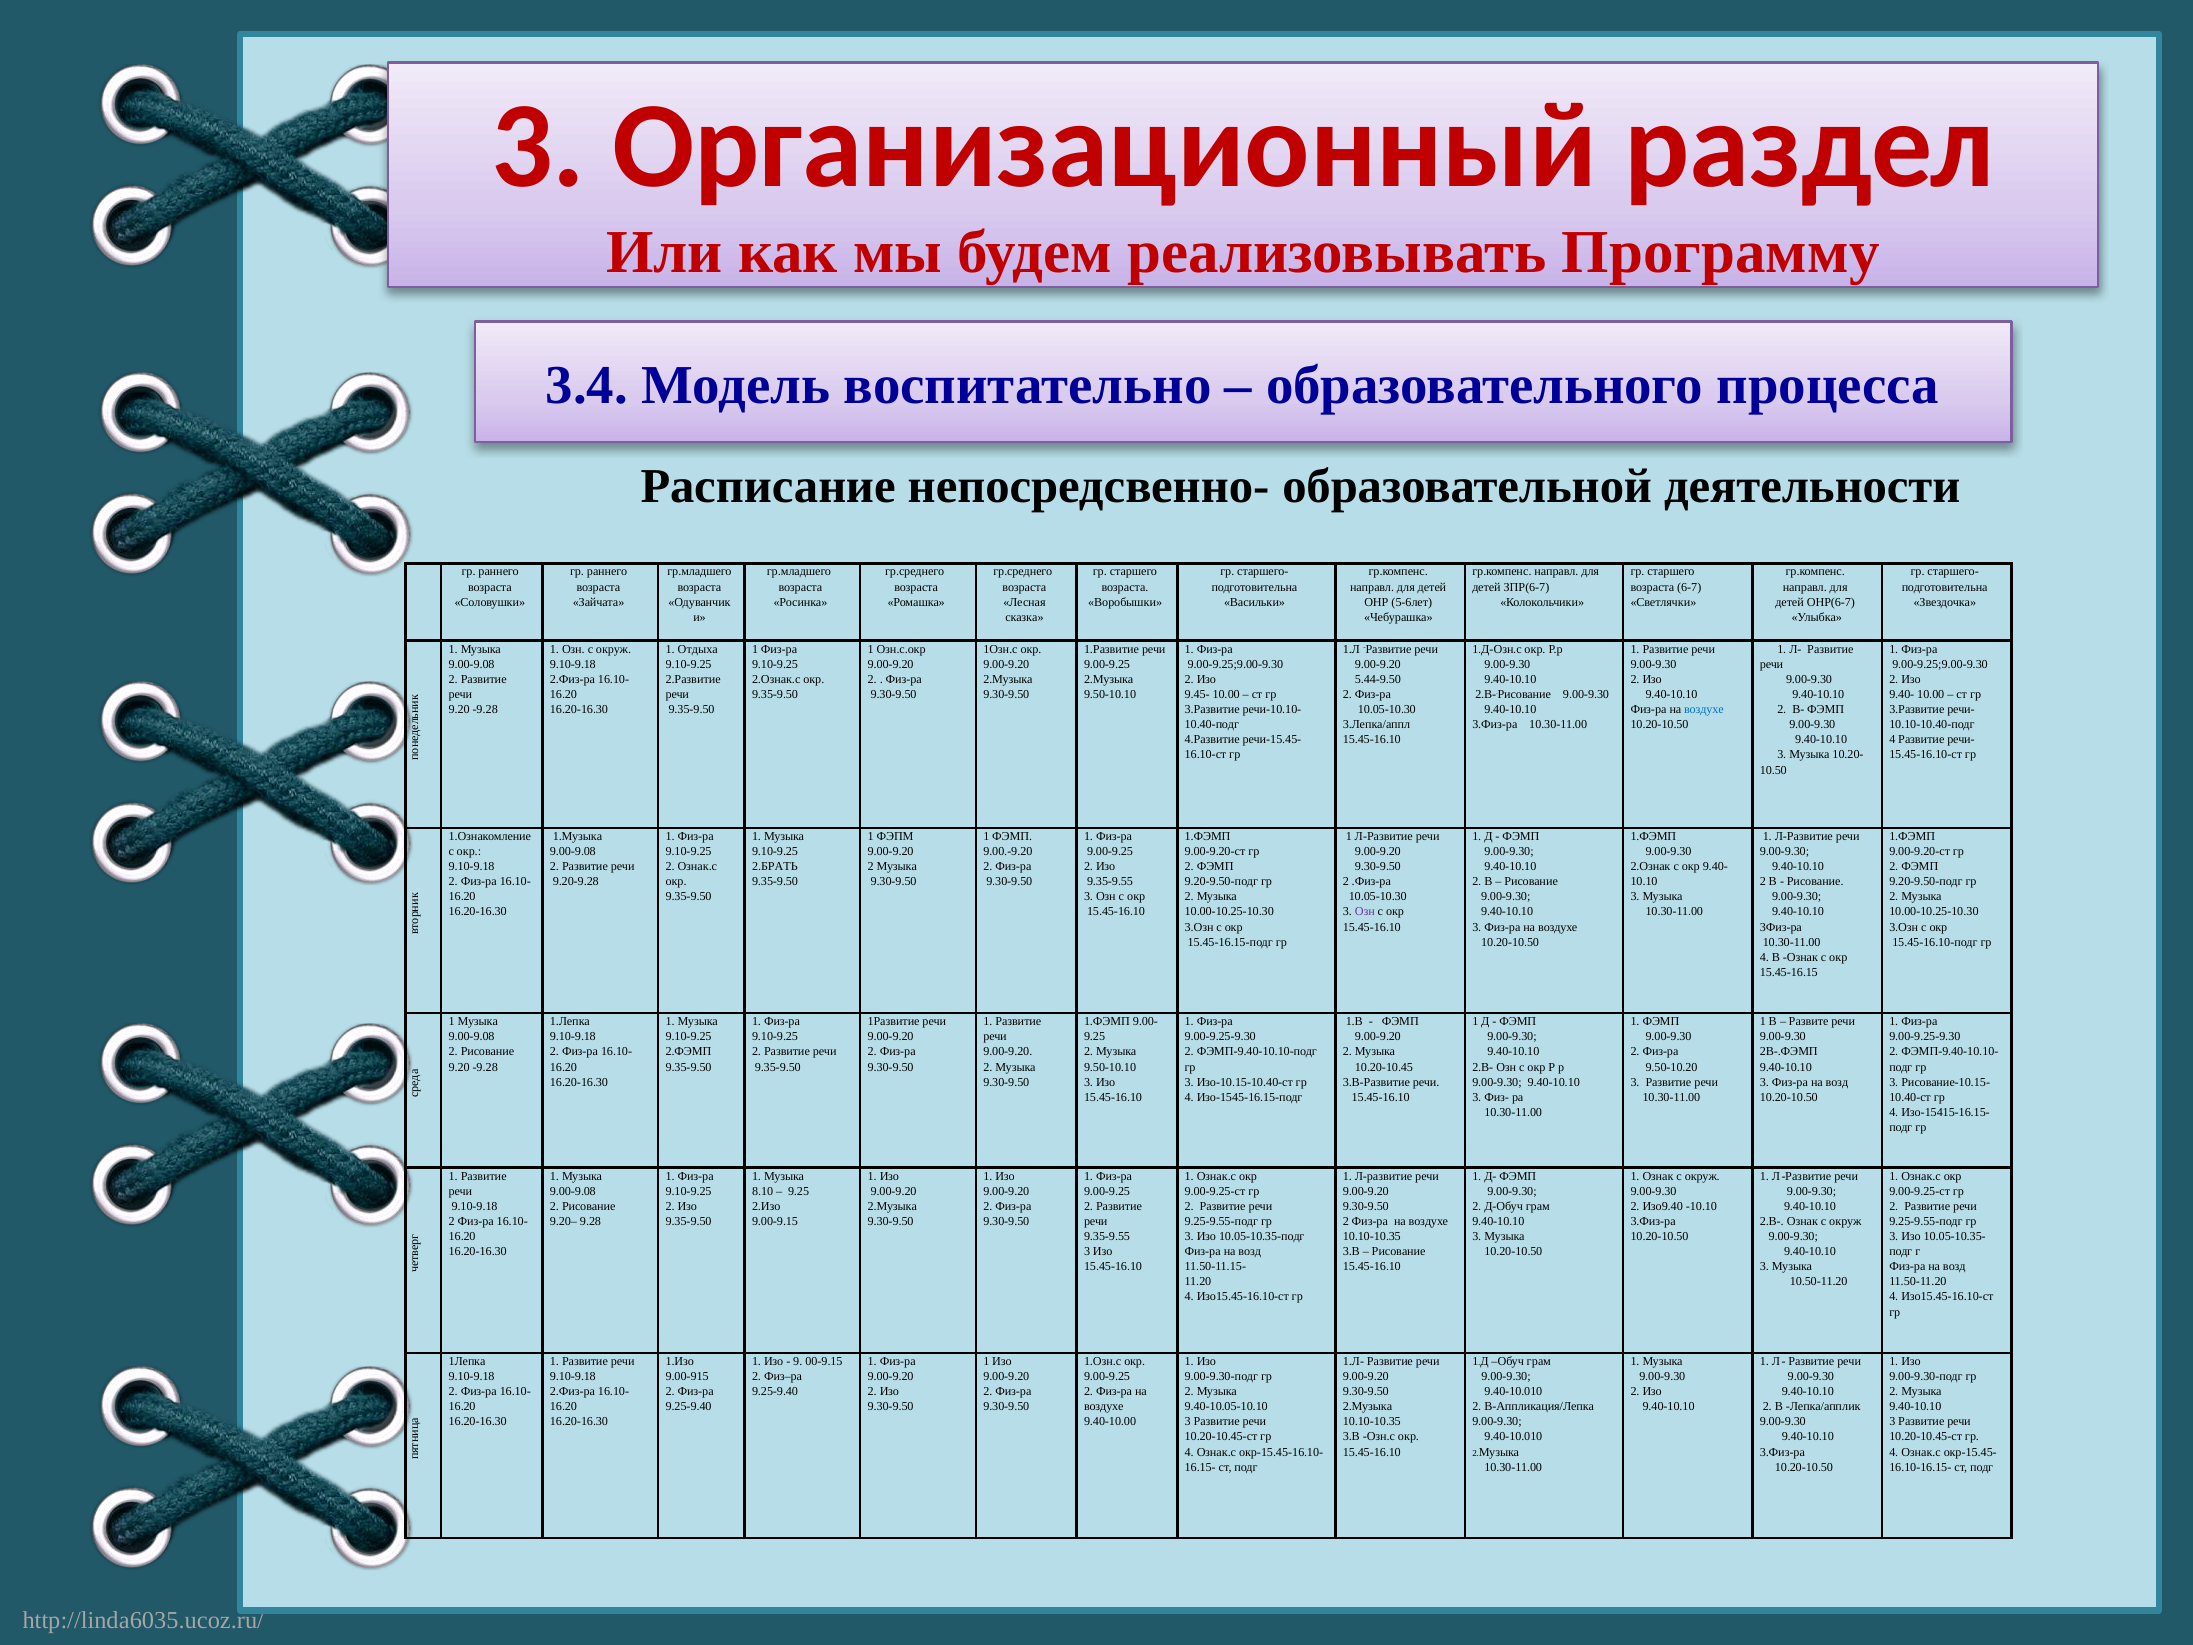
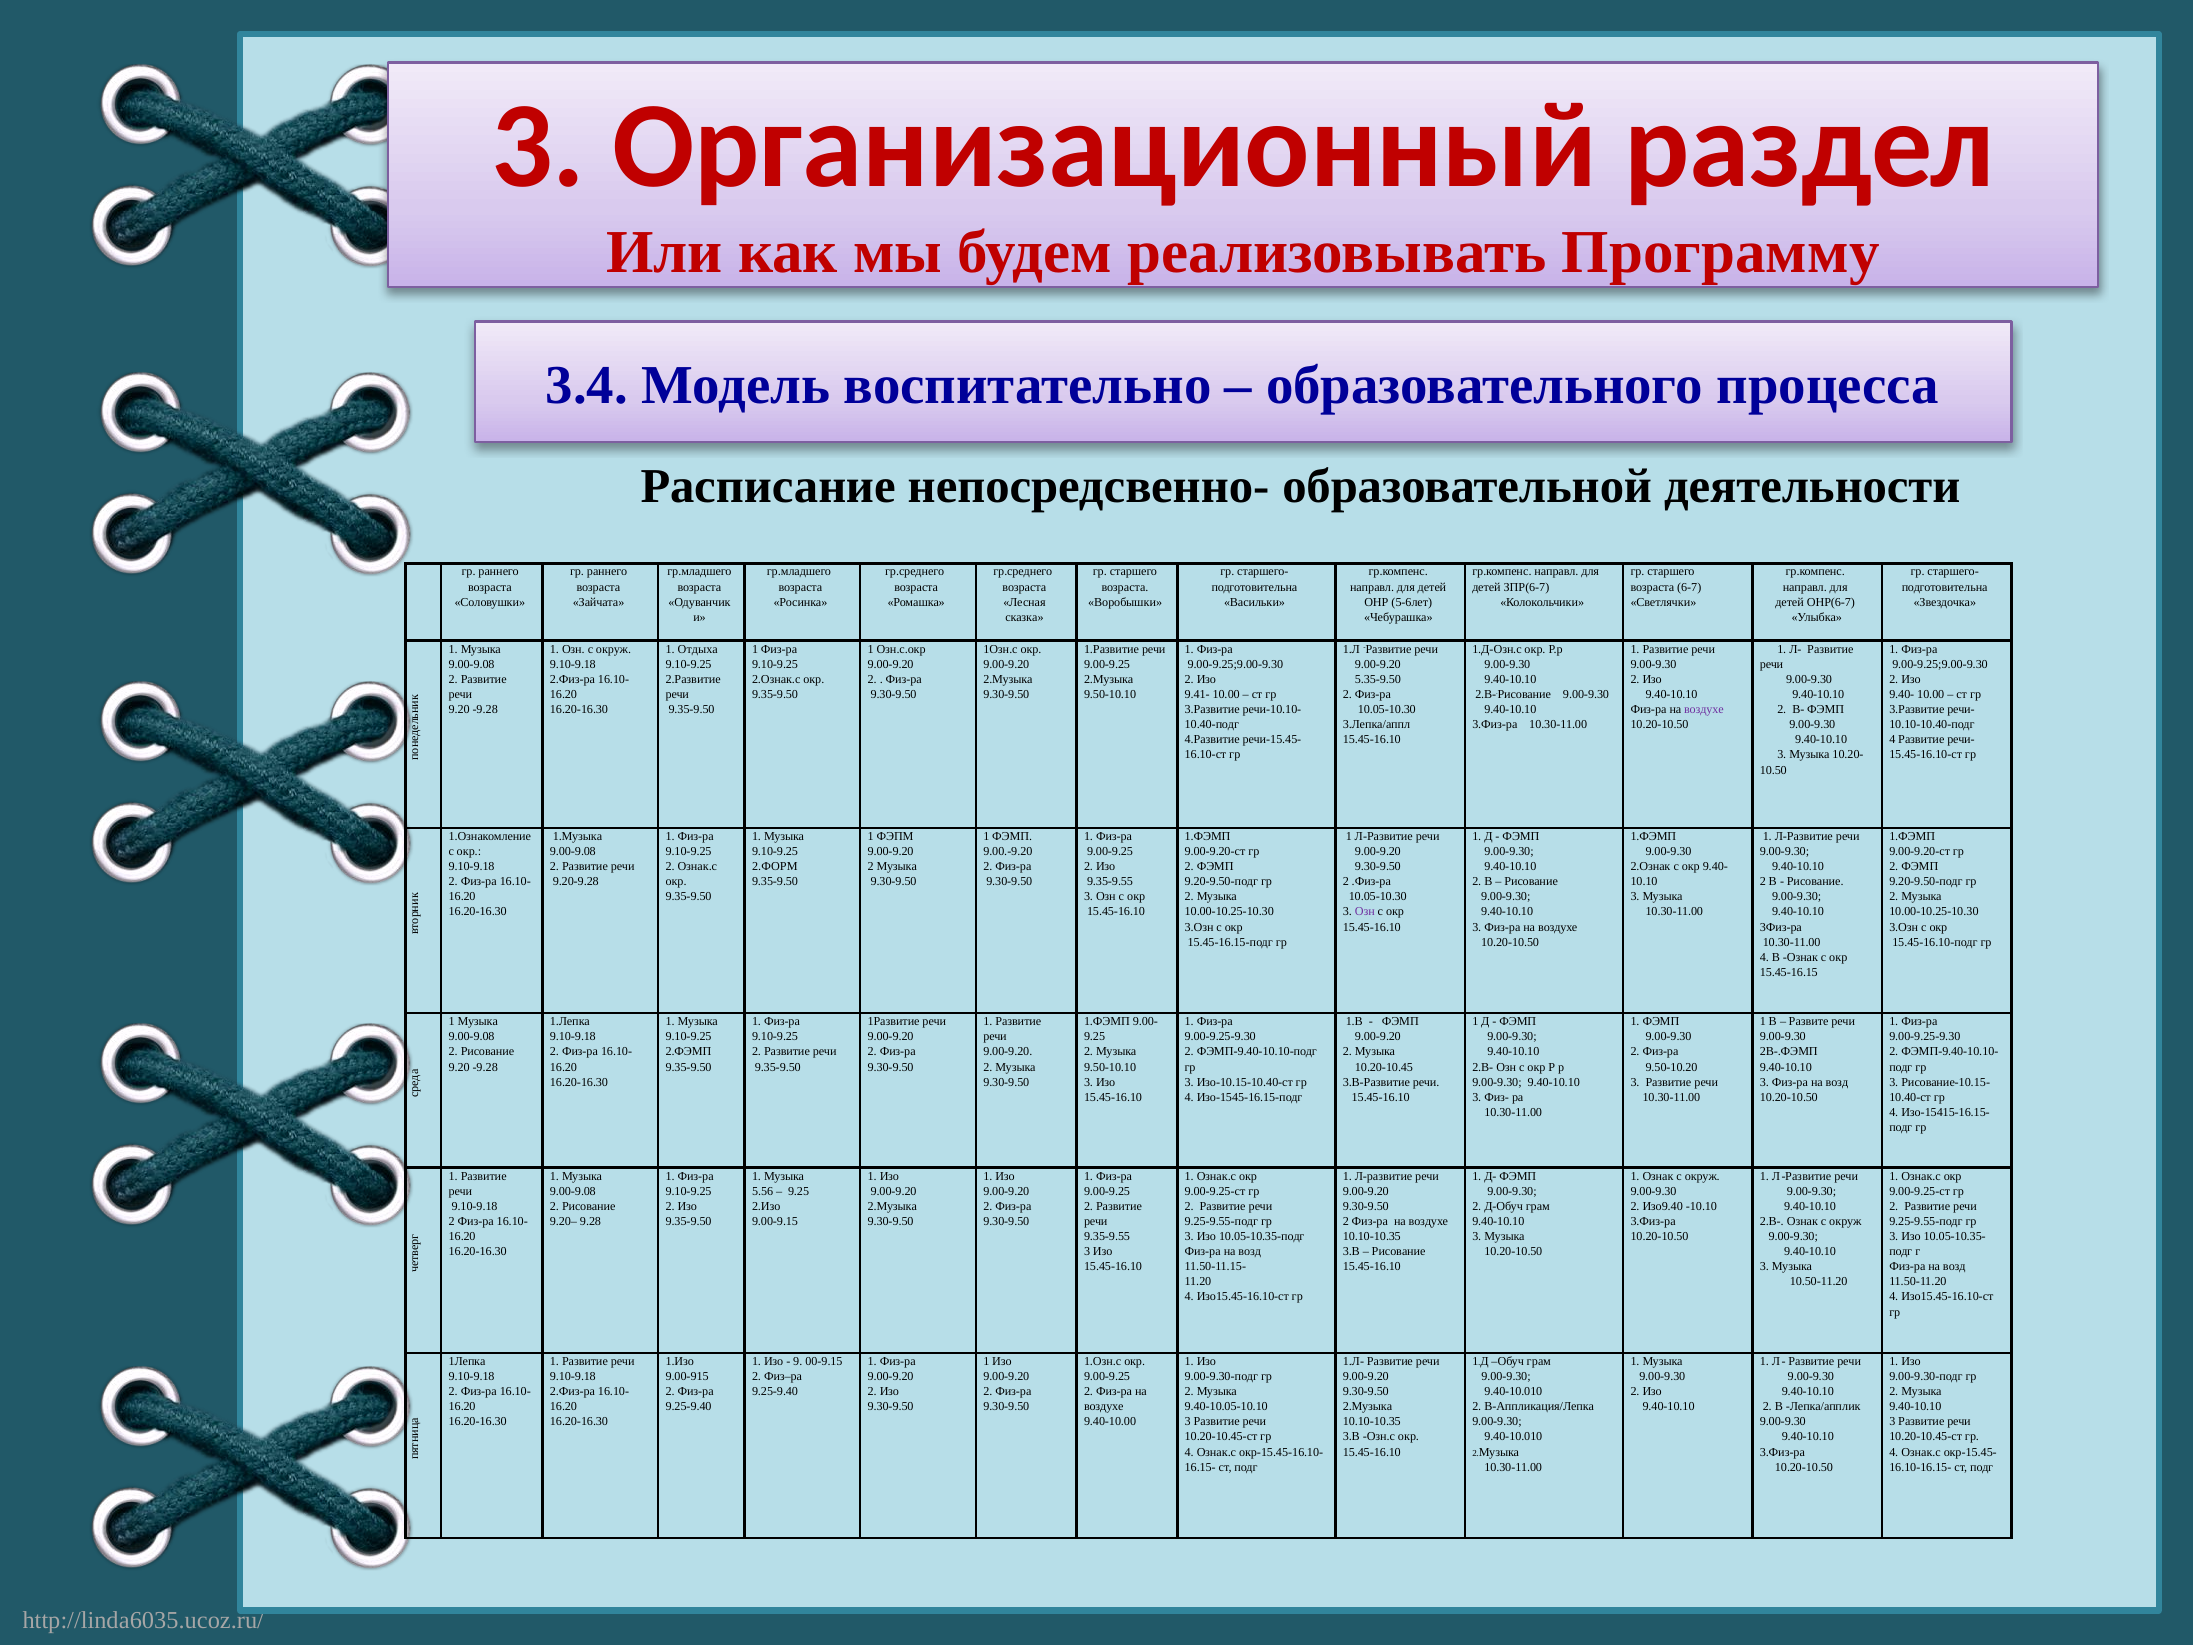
5.44-9.50: 5.44-9.50 -> 5.35-9.50
9.45-: 9.45- -> 9.41-
воздухе at (1704, 709) colour: blue -> purple
2.БРАТЬ: 2.БРАТЬ -> 2.ФОРМ
8.10: 8.10 -> 5.56
